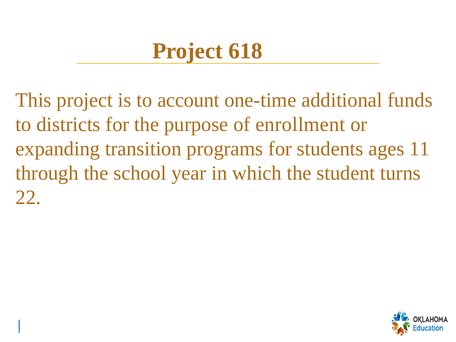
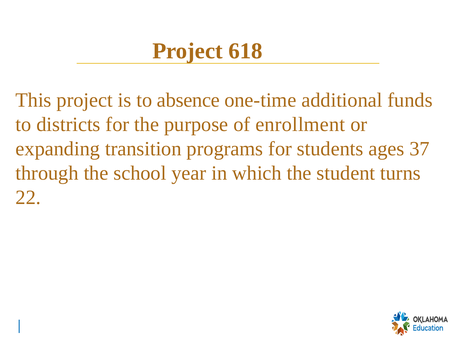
account: account -> absence
11: 11 -> 37
